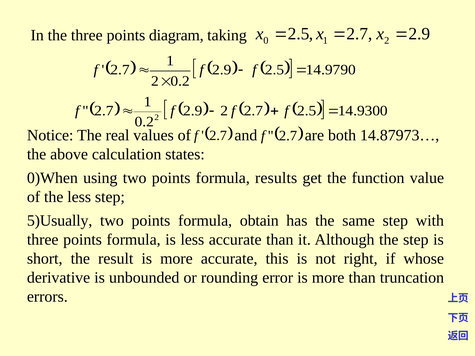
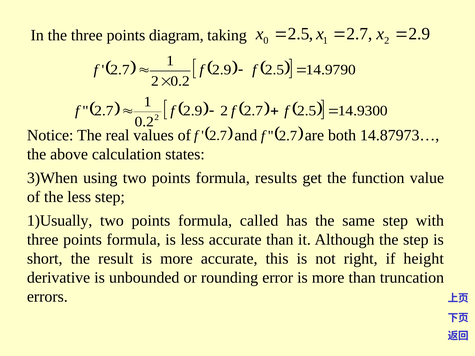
0)When: 0)When -> 3)When
5)Usually: 5)Usually -> 1)Usually
obtain: obtain -> called
whose: whose -> height
